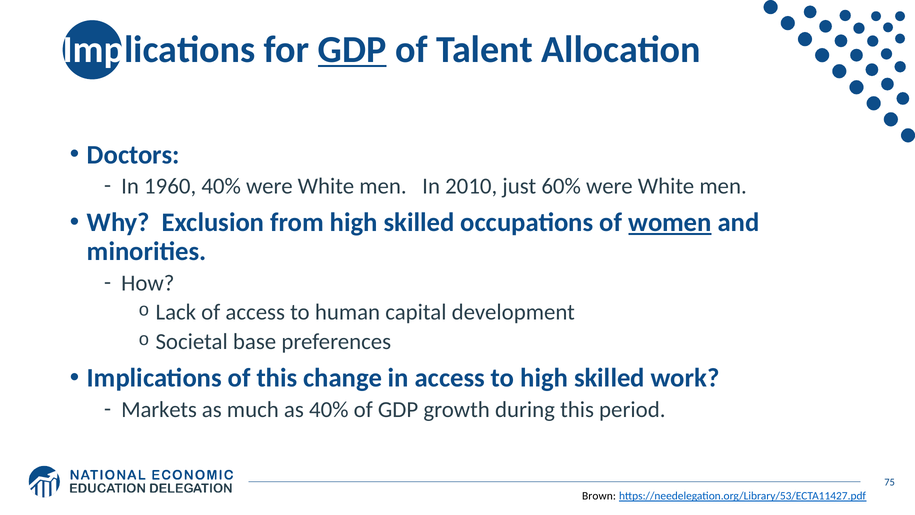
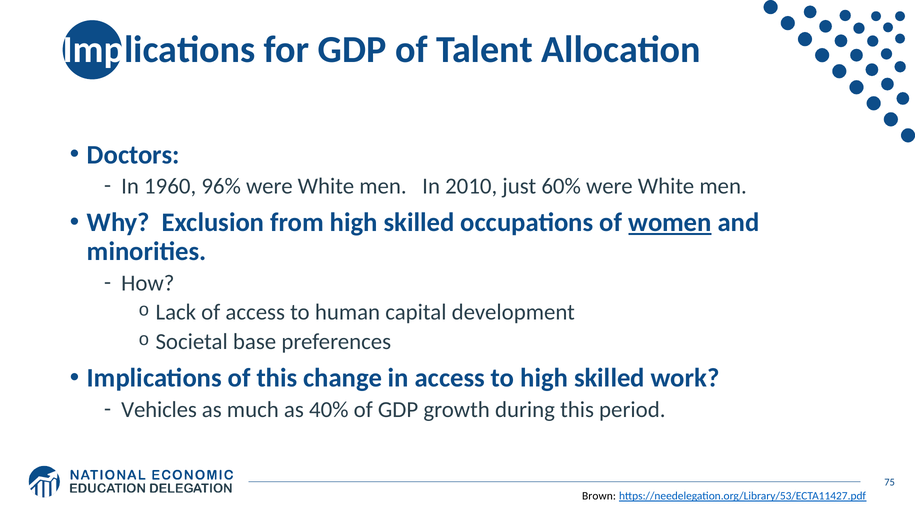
GDP at (352, 49) underline: present -> none
1960 40%: 40% -> 96%
Markets: Markets -> Vehicles
